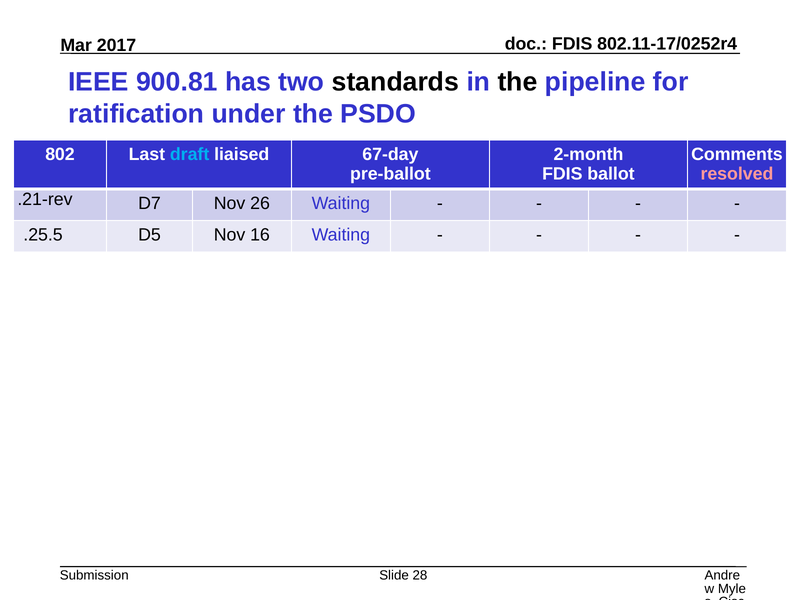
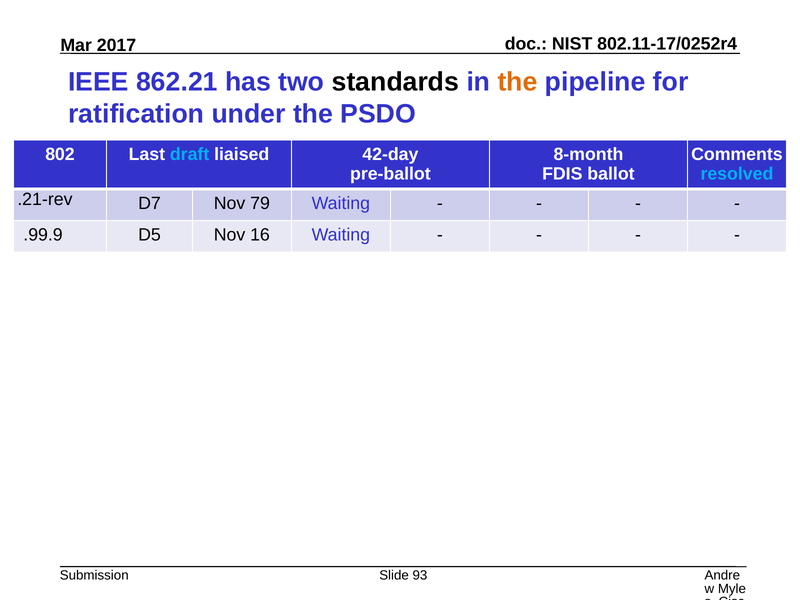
FDIS at (572, 44): FDIS -> NIST
900.81: 900.81 -> 862.21
the at (518, 82) colour: black -> orange
67-day: 67-day -> 42-day
2-month: 2-month -> 8-month
resolved colour: pink -> light blue
26: 26 -> 79
.25.5: .25.5 -> .99.9
28: 28 -> 93
